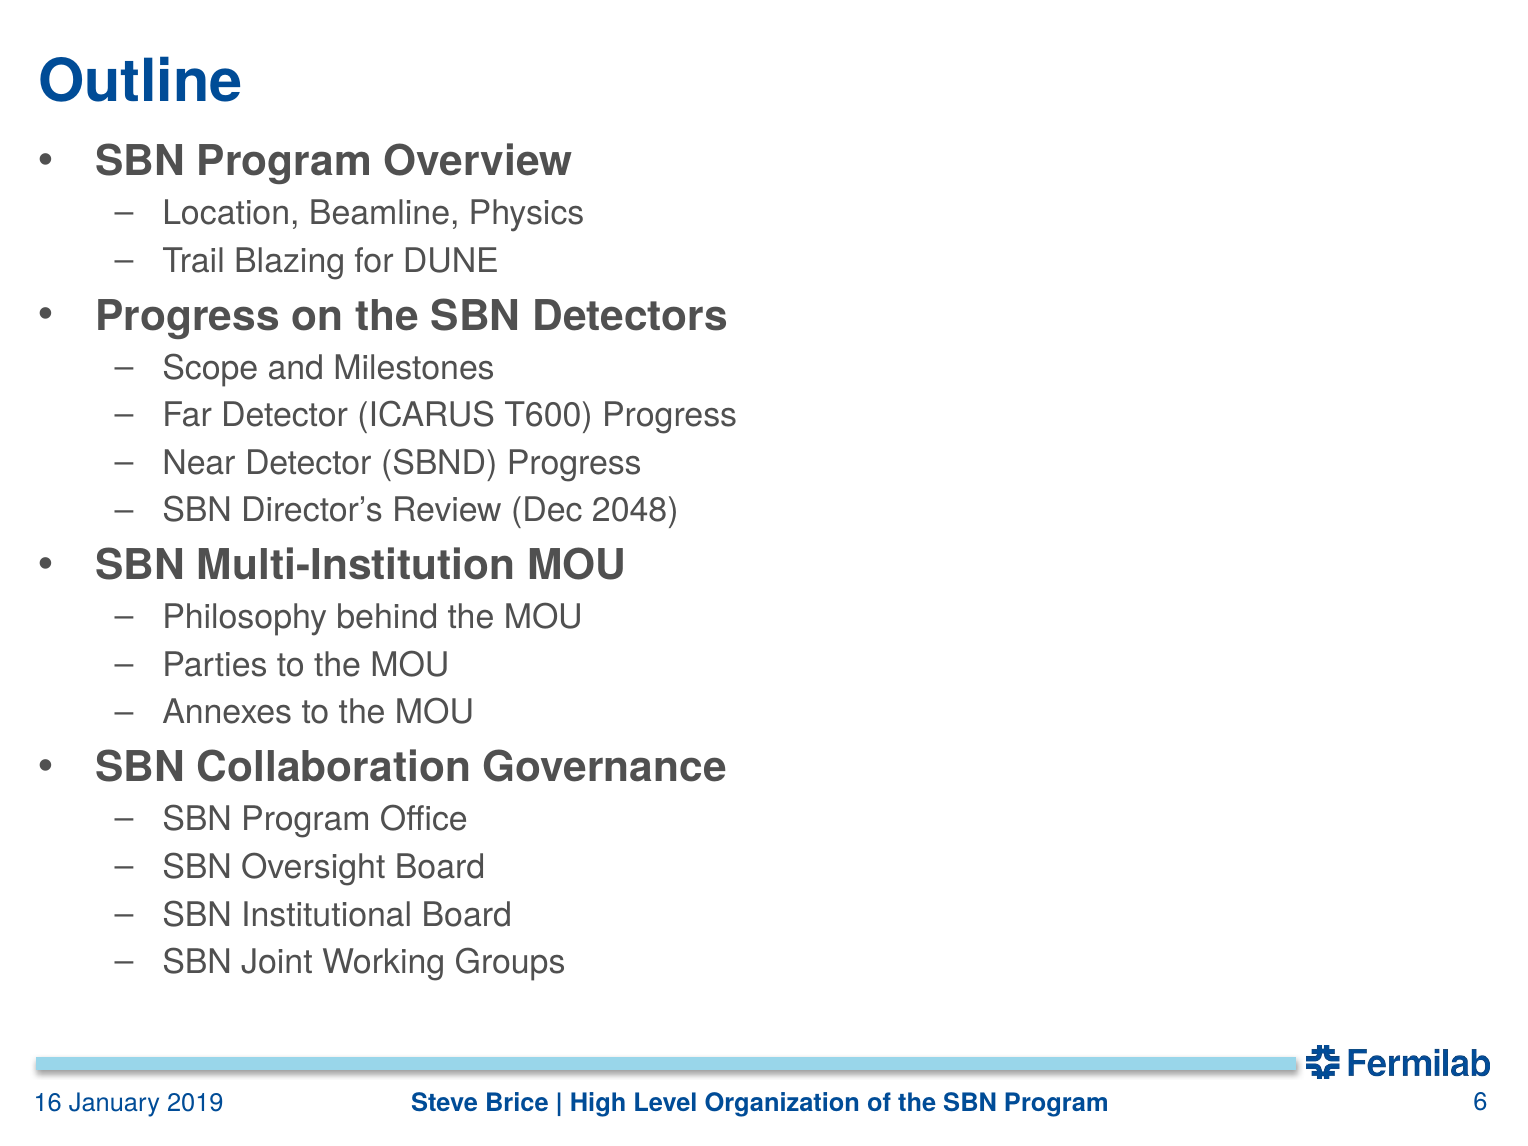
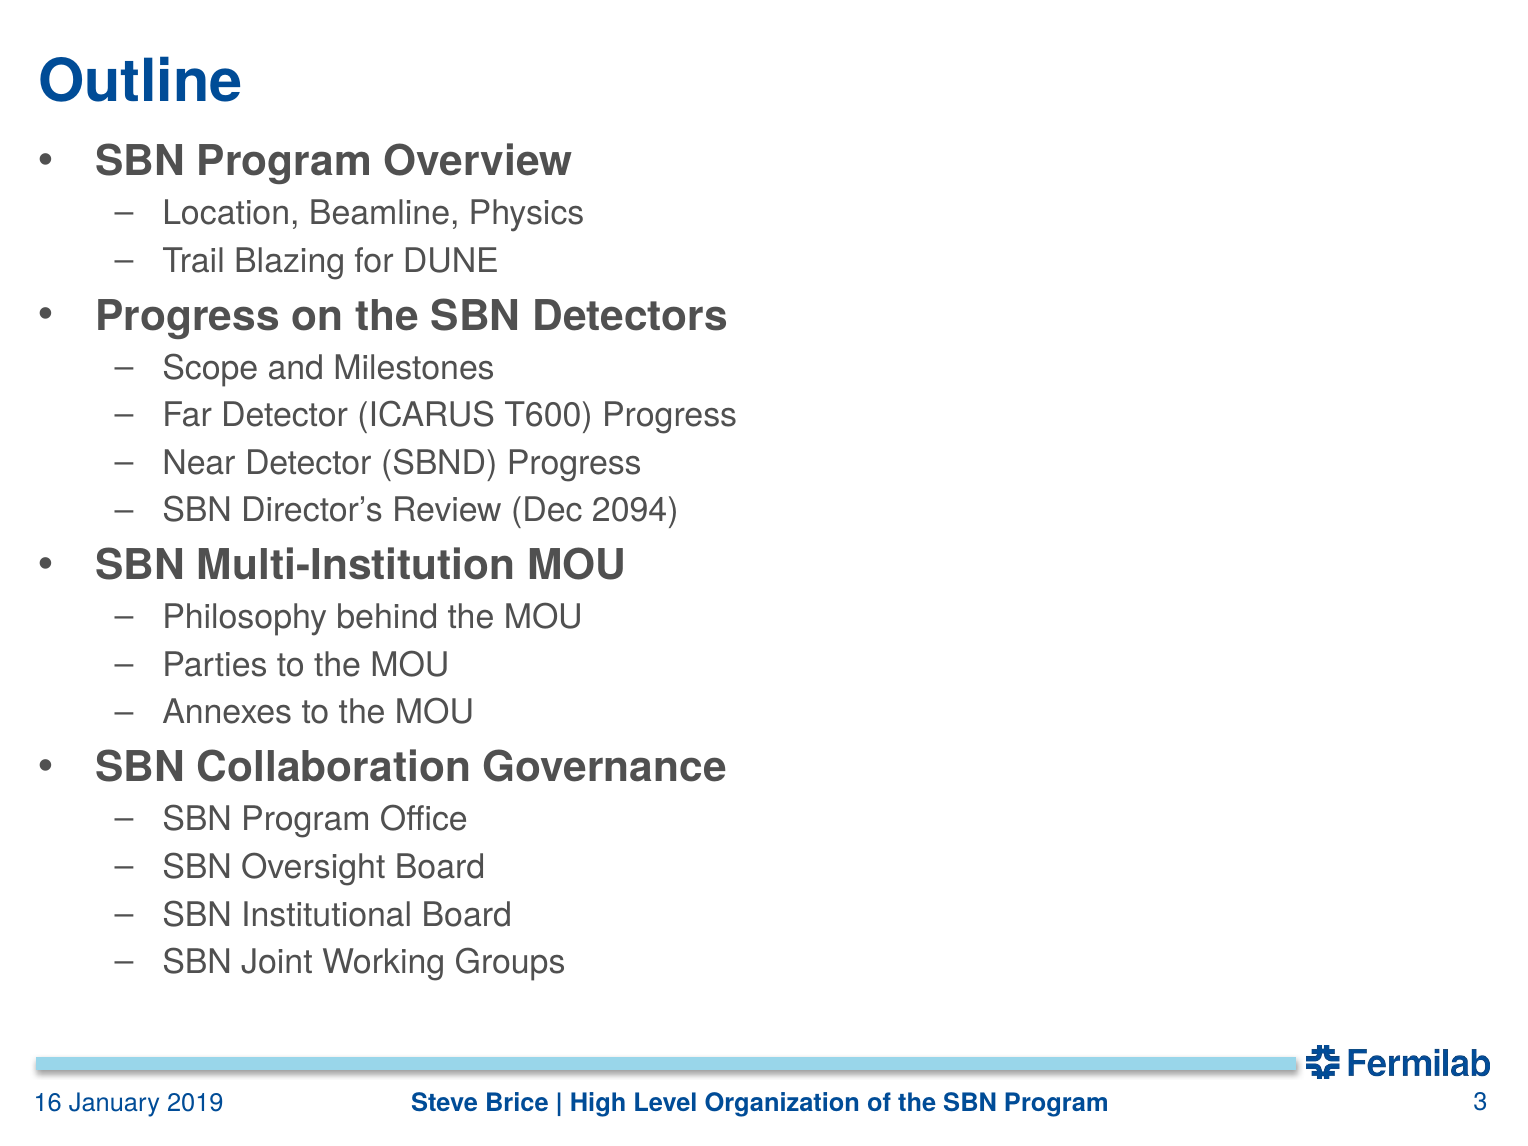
2048: 2048 -> 2094
6: 6 -> 3
